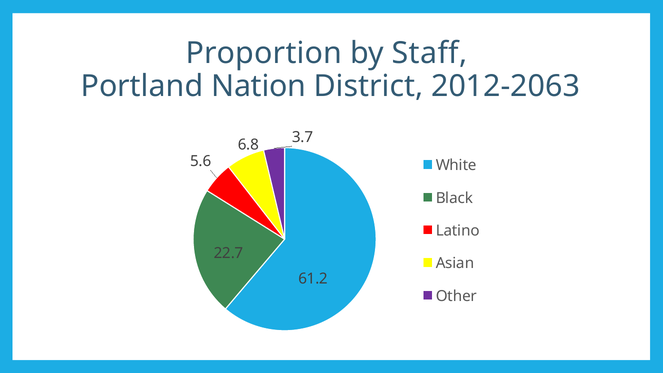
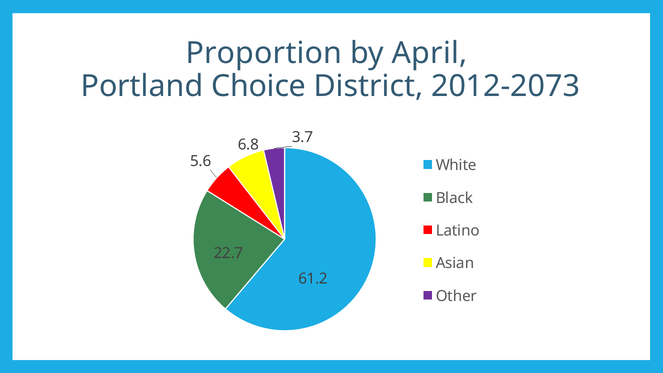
Staff: Staff -> April
Nation: Nation -> Choice
2012-2063: 2012-2063 -> 2012-2073
